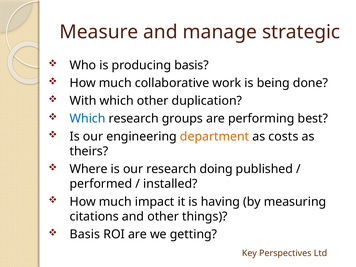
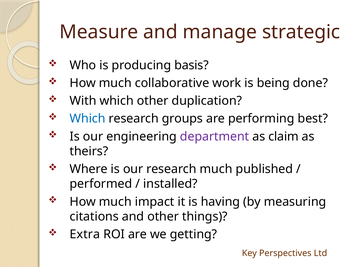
department colour: orange -> purple
costs: costs -> claim
research doing: doing -> much
Basis at (85, 234): Basis -> Extra
